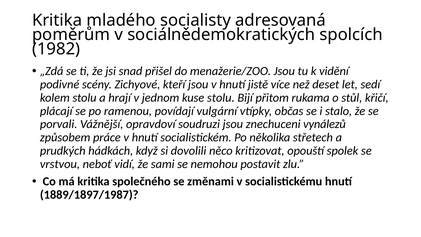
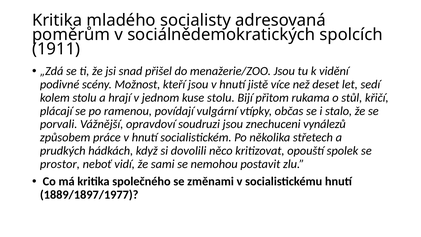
1982: 1982 -> 1911
Zichyové: Zichyové -> Možnost
vrstvou: vrstvou -> prostor
1889/1897/1987: 1889/1897/1987 -> 1889/1897/1977
